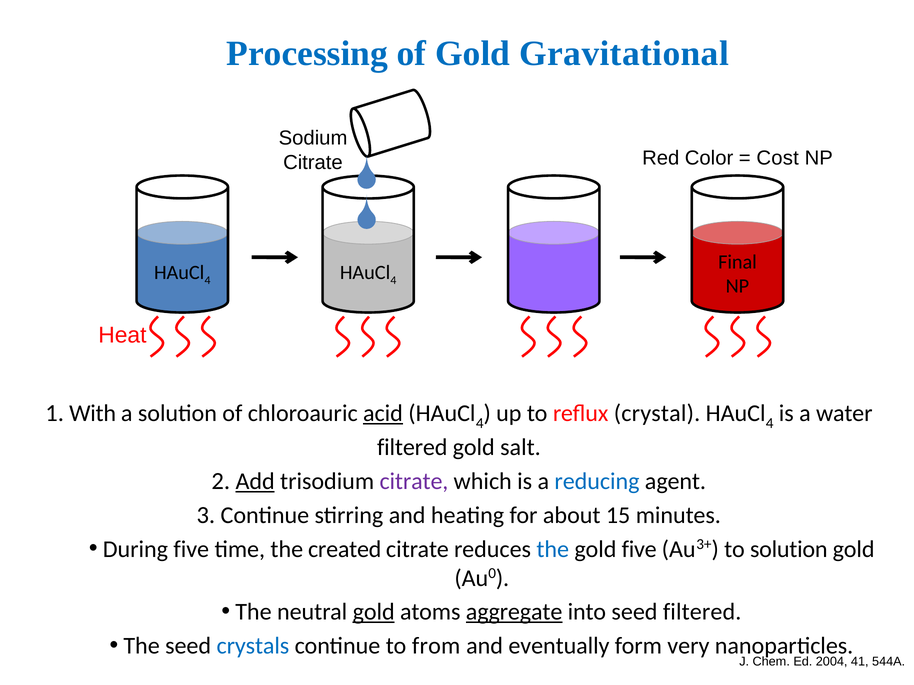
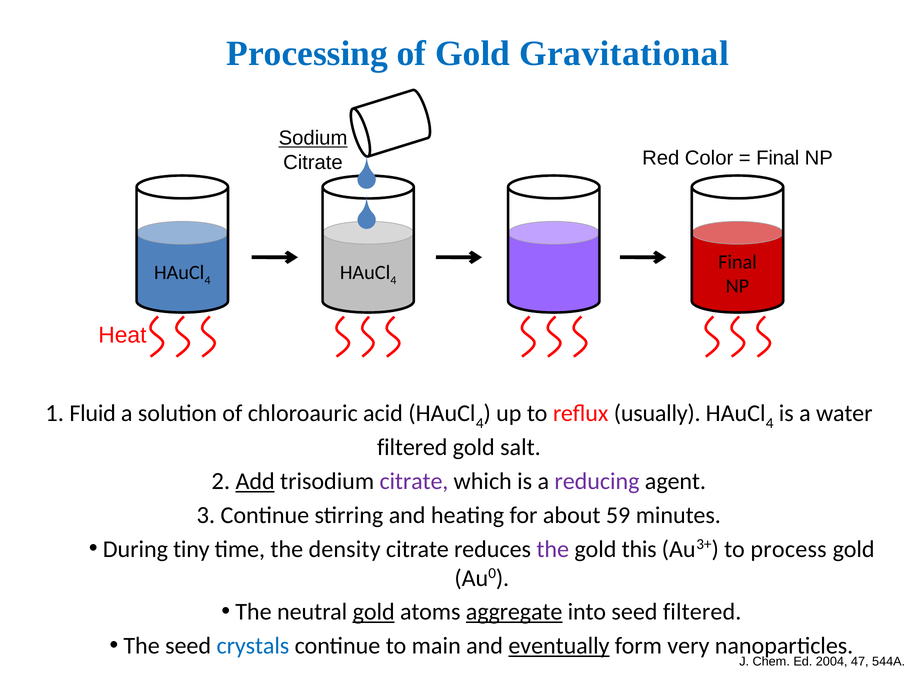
Sodium underline: none -> present
Cost at (778, 158): Cost -> Final
With: With -> Fluid
acid underline: present -> none
crystal: crystal -> usually
reducing colour: blue -> purple
15: 15 -> 59
During five: five -> tiny
created: created -> density
the at (553, 550) colour: blue -> purple
gold five: five -> this
to solution: solution -> process
from: from -> main
eventually underline: none -> present
41: 41 -> 47
